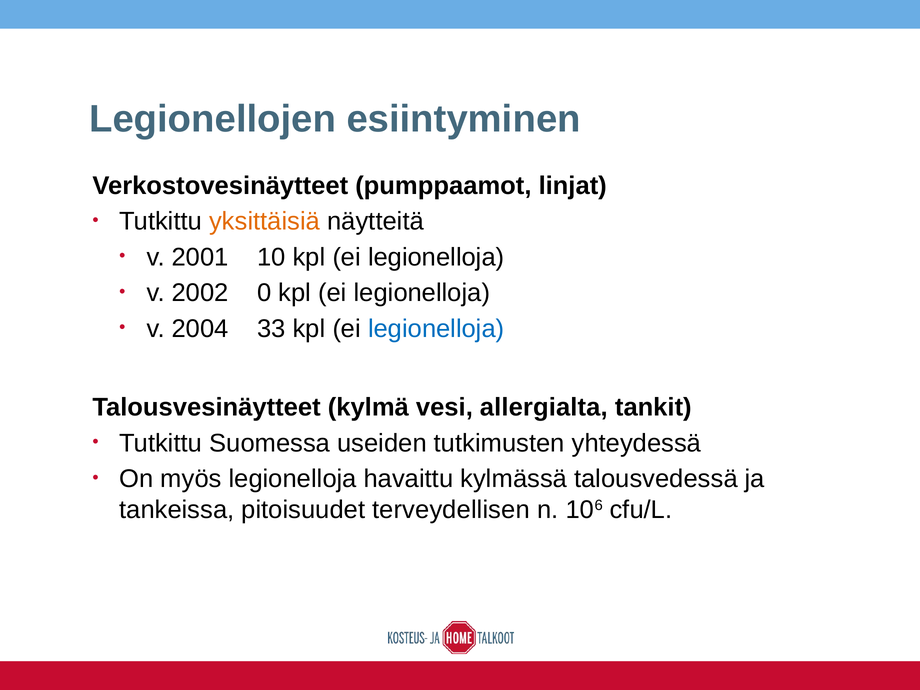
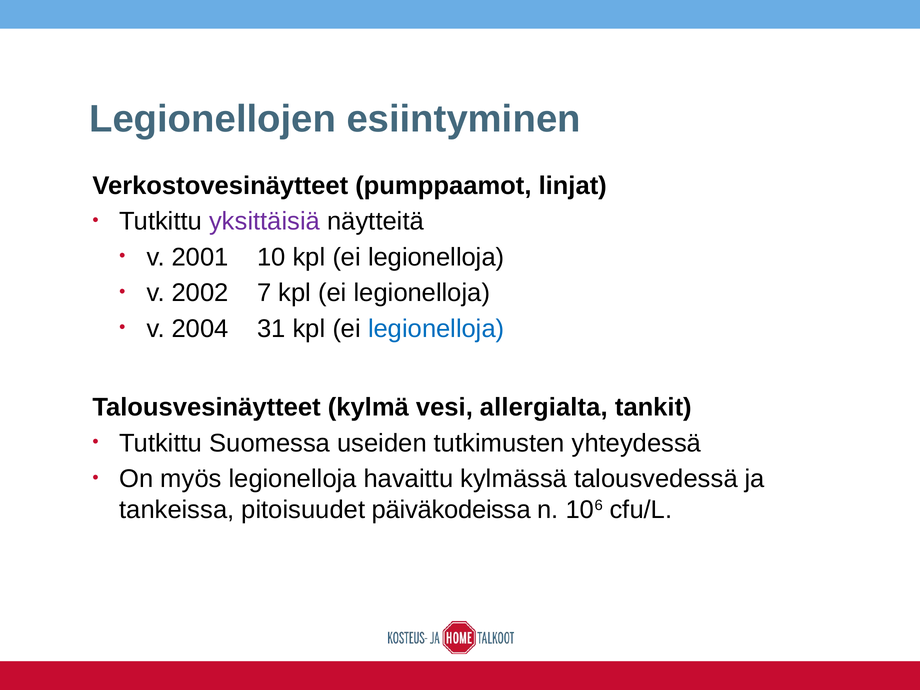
yksittäisiä colour: orange -> purple
0: 0 -> 7
2004 33: 33 -> 31
terveydellisen: terveydellisen -> päiväkodeissa
